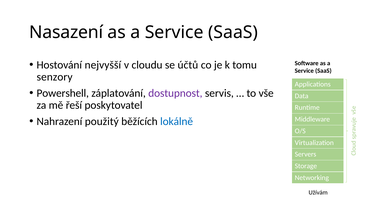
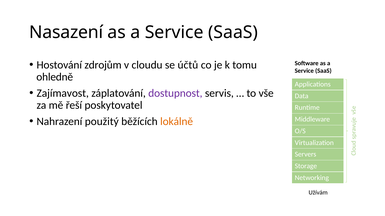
nejvyšší: nejvyšší -> zdrojům
senzory: senzory -> ohledně
Powershell: Powershell -> Zajímavost
lokálně colour: blue -> orange
